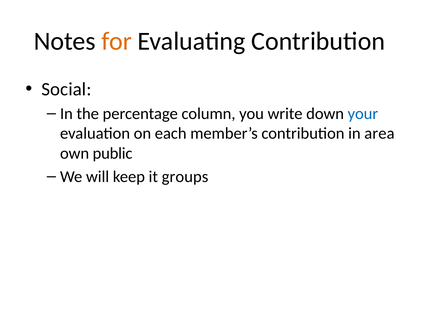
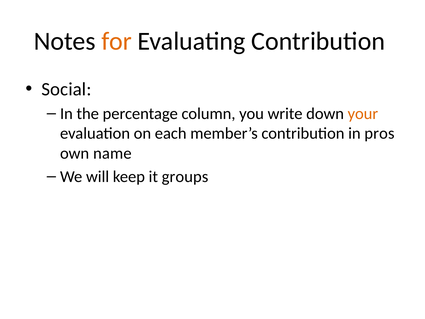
your colour: blue -> orange
area: area -> pros
public: public -> name
